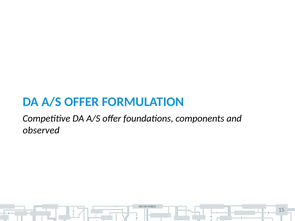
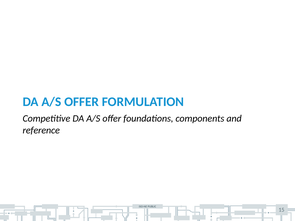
observed: observed -> reference
